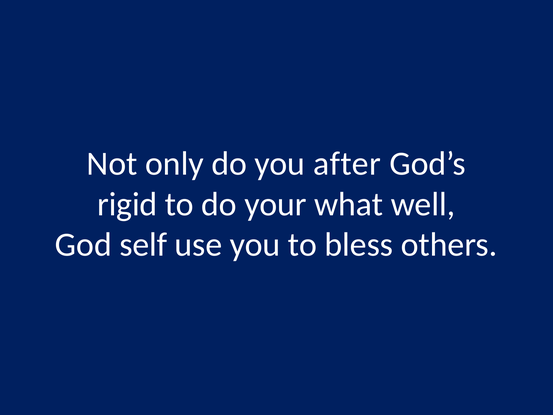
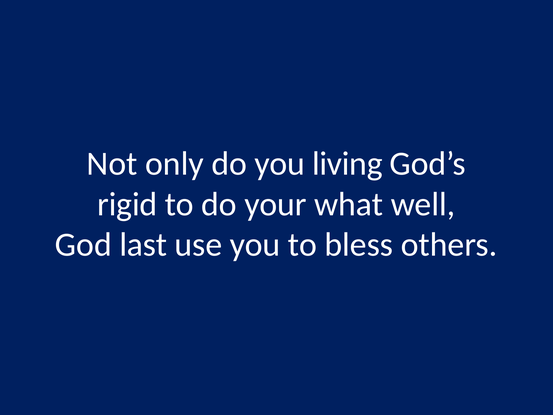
after: after -> living
self: self -> last
